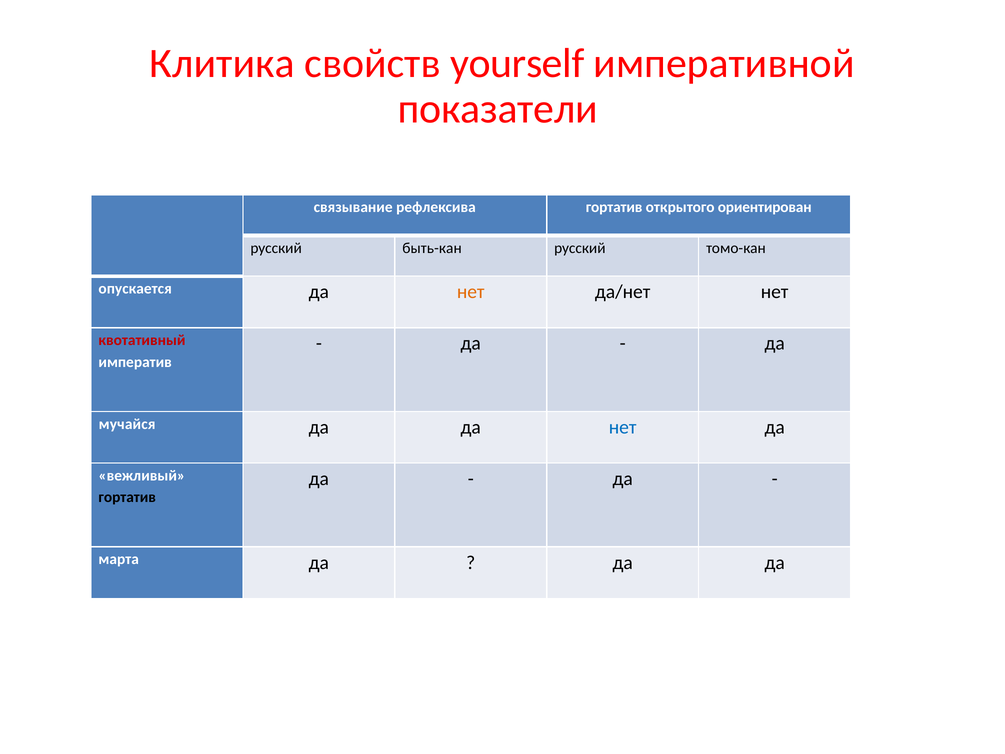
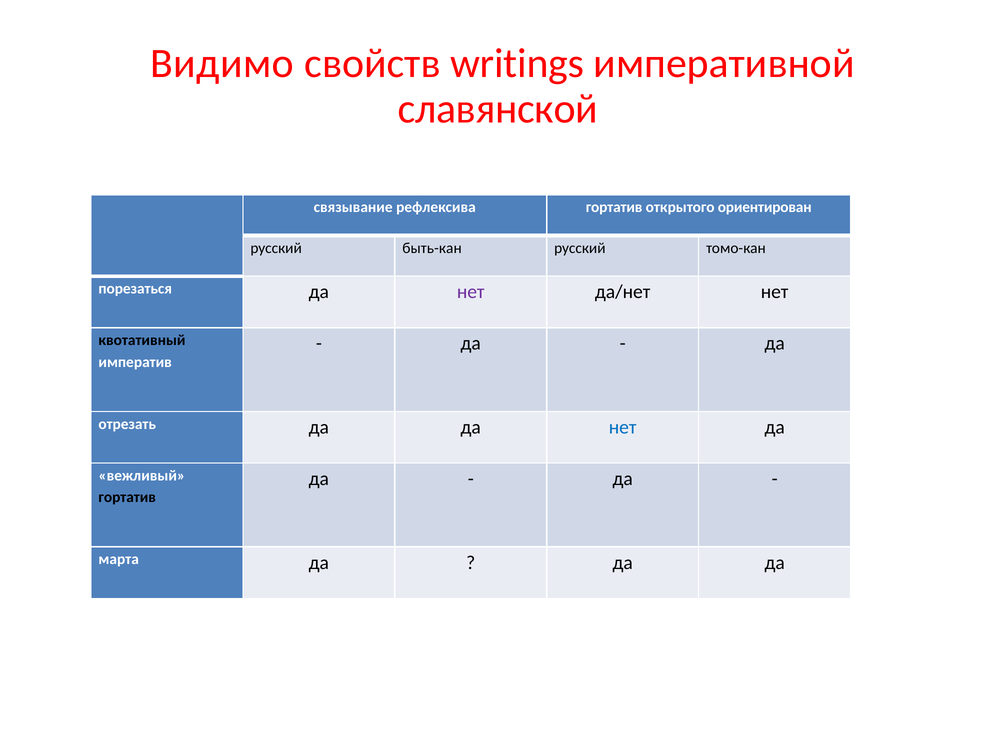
Клитика: Клитика -> Видимо
yourself: yourself -> writings
показатели: показатели -> славянской
опускается: опускается -> порезаться
нет at (471, 292) colour: orange -> purple
квотативный colour: red -> black
мучайся: мучайся -> отрезать
